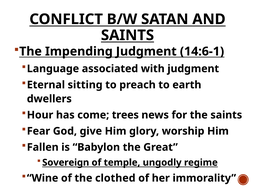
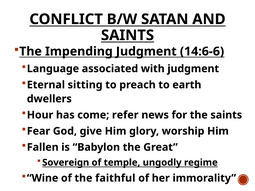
14:6-1: 14:6-1 -> 14:6-6
trees: trees -> refer
clothed: clothed -> faithful
